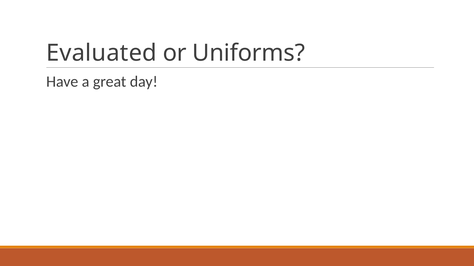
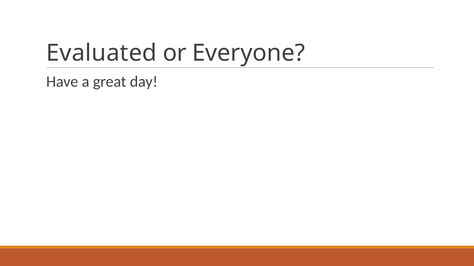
Uniforms: Uniforms -> Everyone
